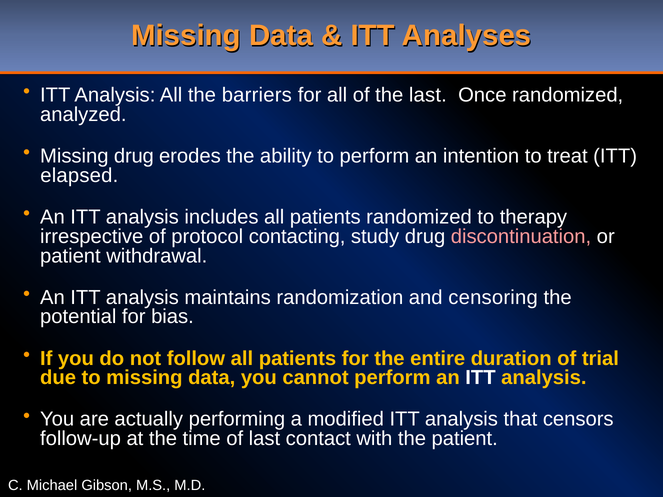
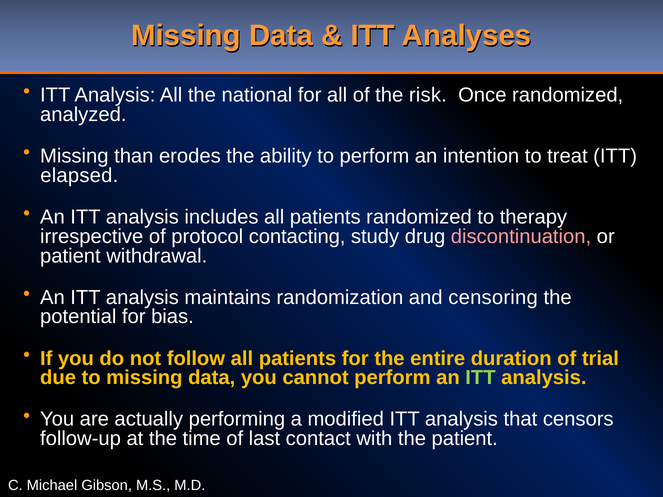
barriers: barriers -> national
the last: last -> risk
Missing drug: drug -> than
ITT at (481, 378) colour: white -> light green
